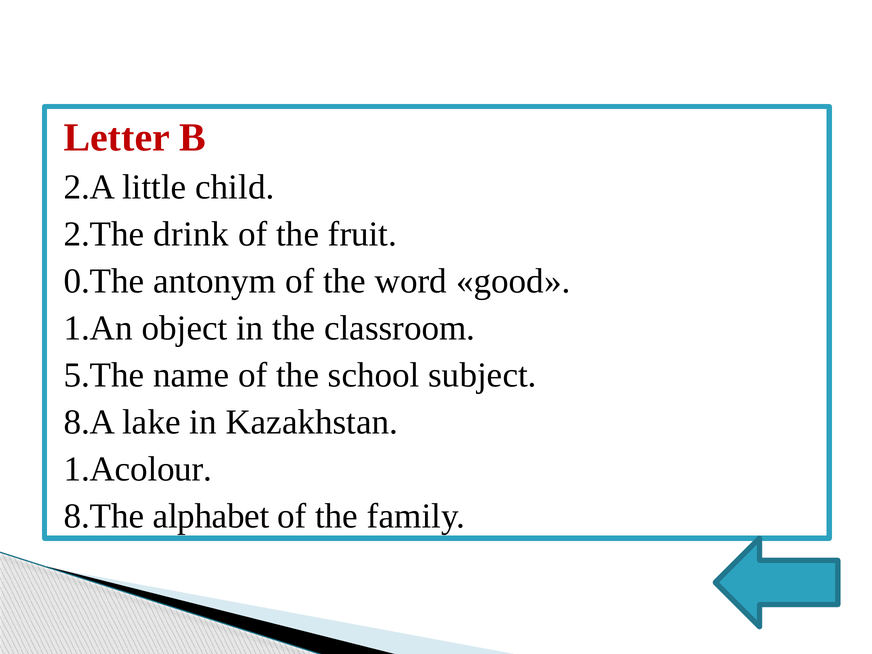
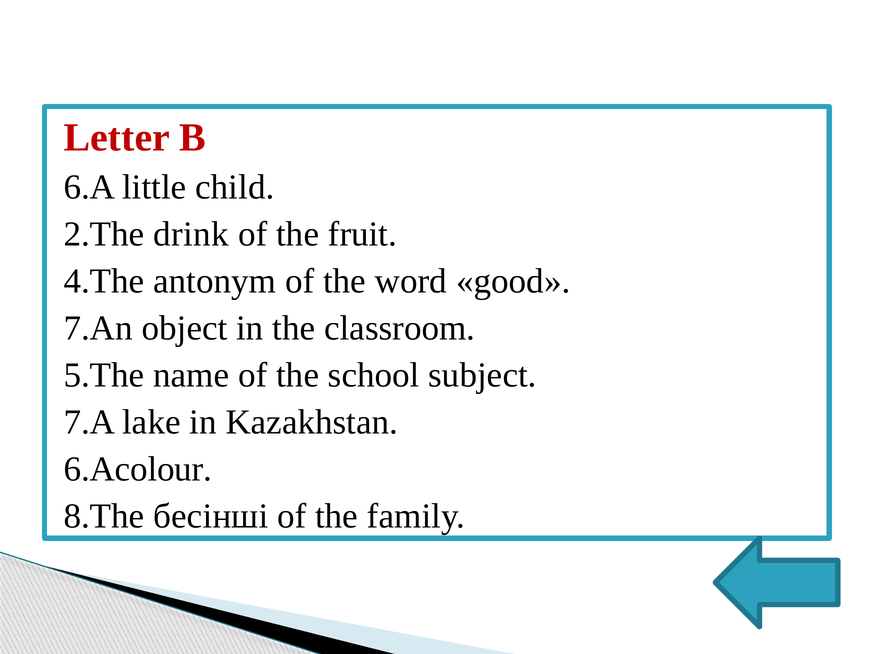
2.A: 2.A -> 6.A
0.The: 0.The -> 4.The
1.An: 1.An -> 7.An
8.A: 8.A -> 7.A
1.Acolour: 1.Acolour -> 6.Acolour
alphabet: alphabet -> бесінші
